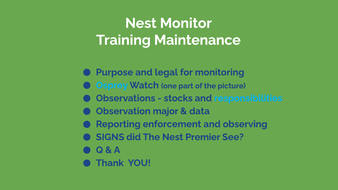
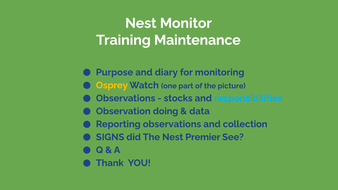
legal: legal -> diary
Osprey colour: light blue -> yellow
major: major -> doing
Reporting enforcement: enforcement -> observations
observing: observing -> collection
